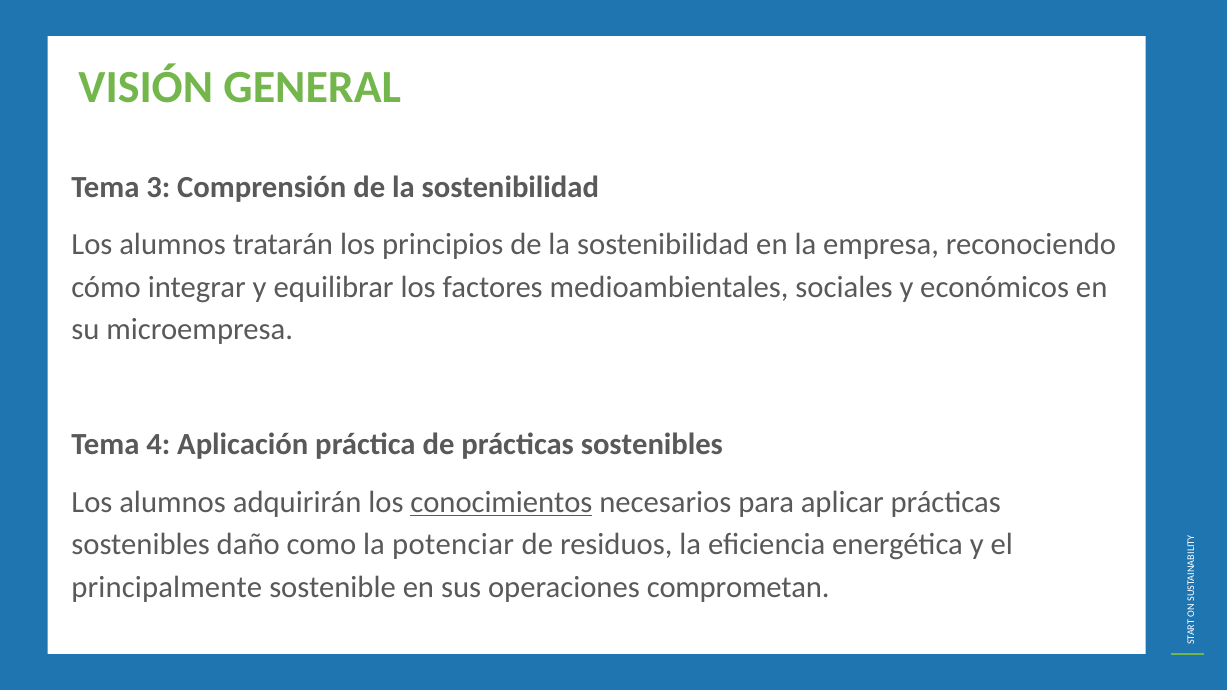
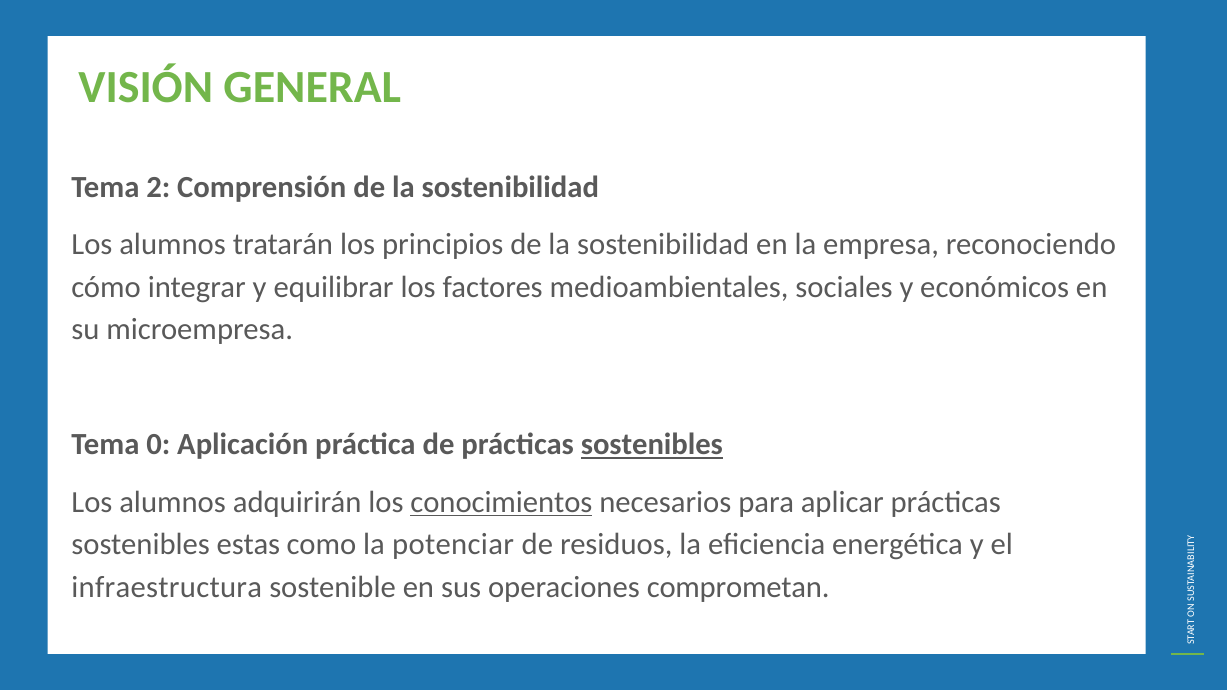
3: 3 -> 2
4: 4 -> 0
sostenibles at (652, 445) underline: none -> present
daño: daño -> estas
principalmente: principalmente -> infraestructura
